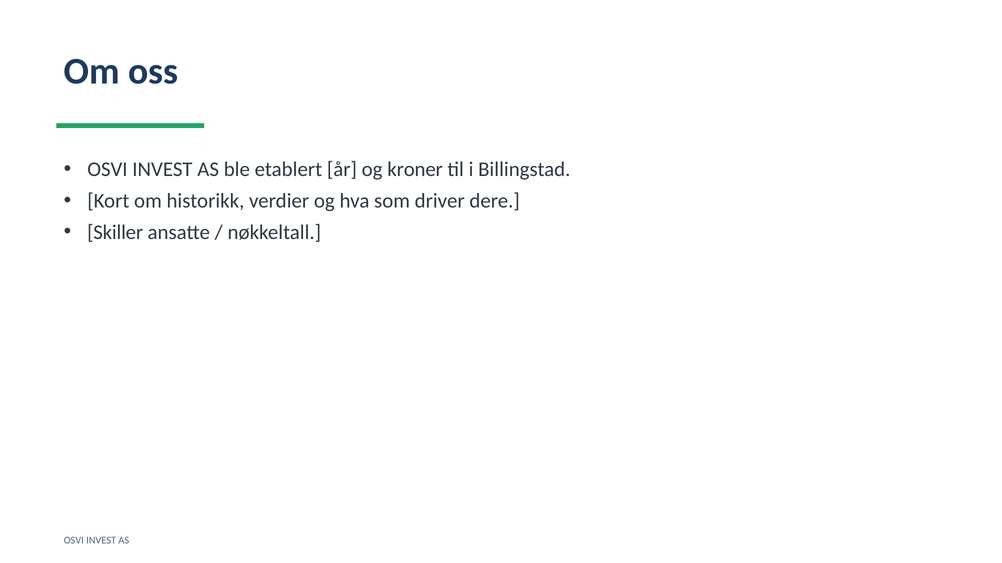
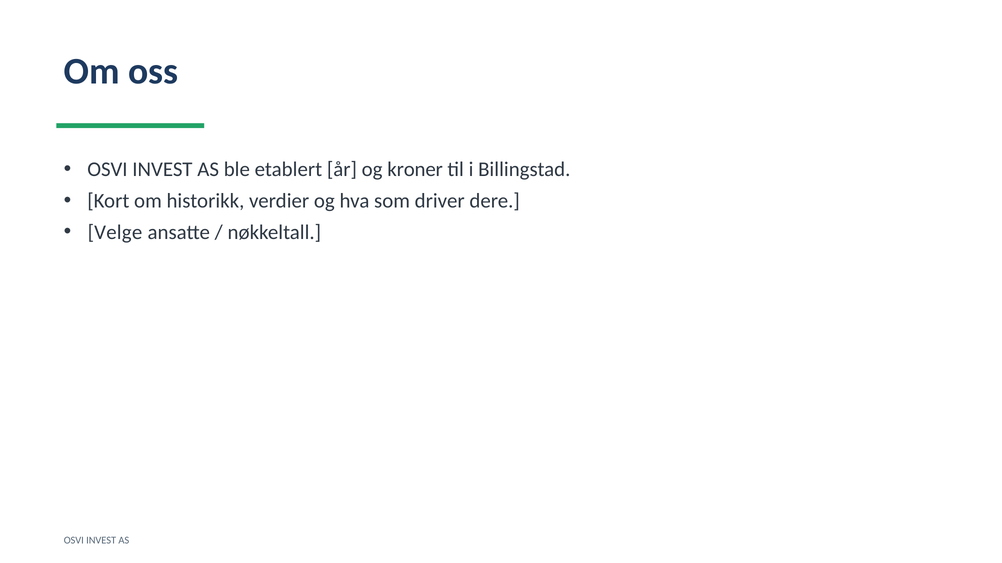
Skiller: Skiller -> Velge
